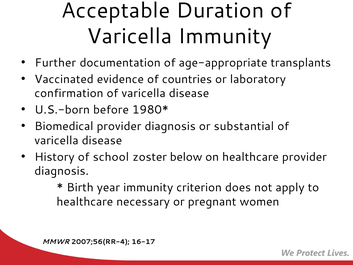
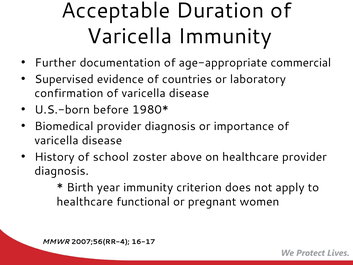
transplants: transplants -> commercial
Vaccinated: Vaccinated -> Supervised
substantial: substantial -> importance
below: below -> above
necessary: necessary -> functional
